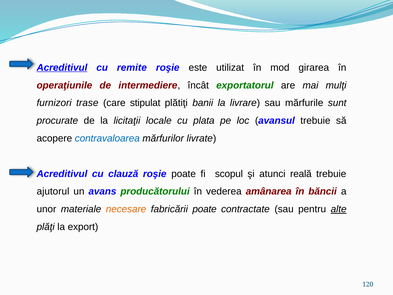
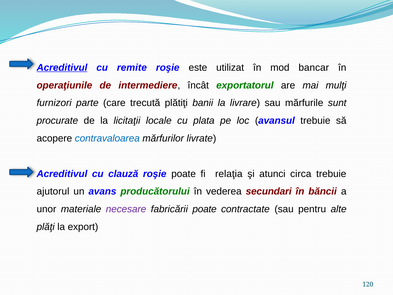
girarea: girarea -> bancar
trase: trase -> parte
stipulat: stipulat -> trecută
scopul: scopul -> relaţia
reală: reală -> circa
amânarea: amânarea -> secundari
necesare colour: orange -> purple
alte underline: present -> none
